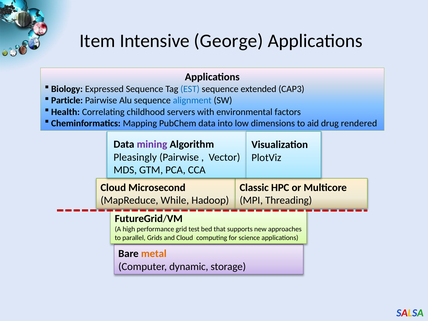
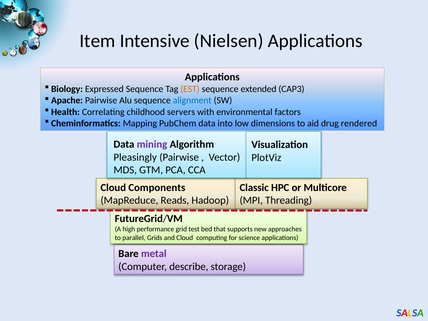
George: George -> Nielsen
EST colour: blue -> orange
Particle: Particle -> Apache
Microsecond: Microsecond -> Components
While: While -> Reads
metal colour: orange -> purple
dynamic: dynamic -> describe
